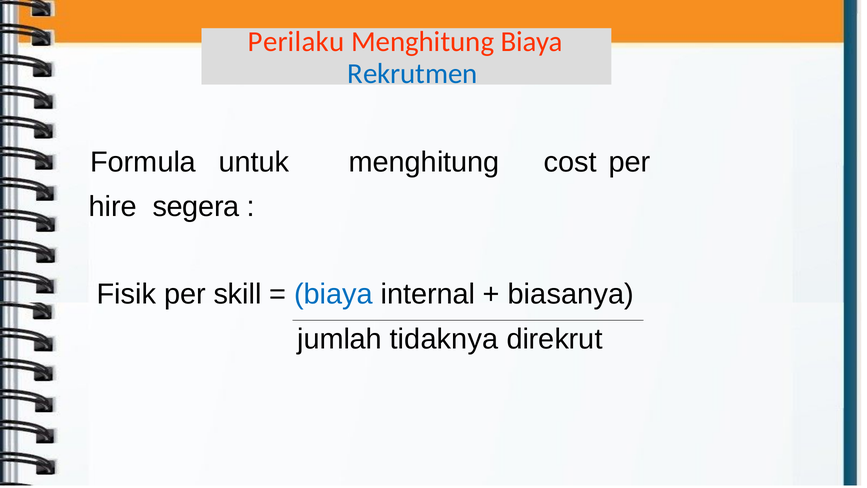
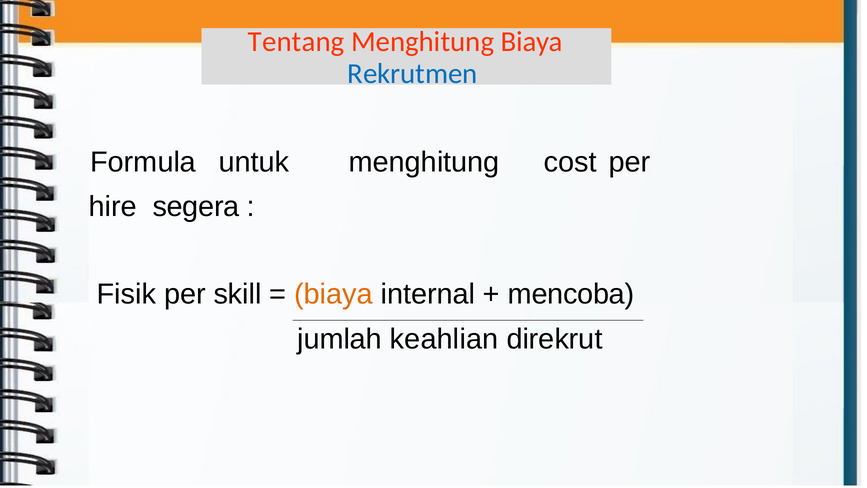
Perilaku: Perilaku -> Tentang
biaya at (334, 294) colour: blue -> orange
biasanya: biasanya -> mencoba
tidaknya: tidaknya -> keahlian
